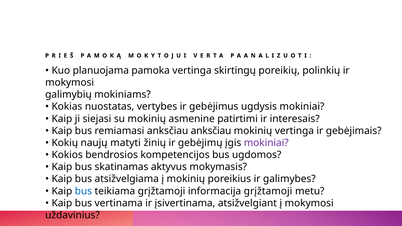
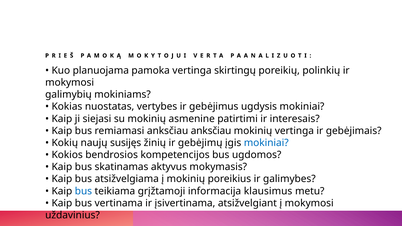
matyti: matyti -> susijęs
mokiniai at (266, 143) colour: purple -> blue
informacija grįžtamoji: grįžtamoji -> klausimus
